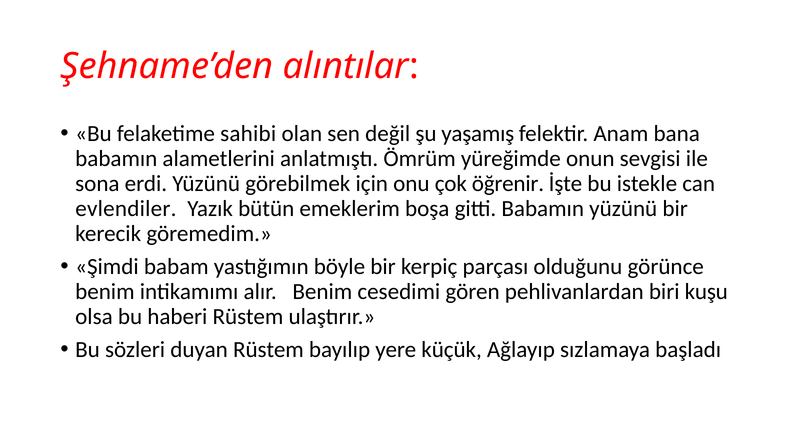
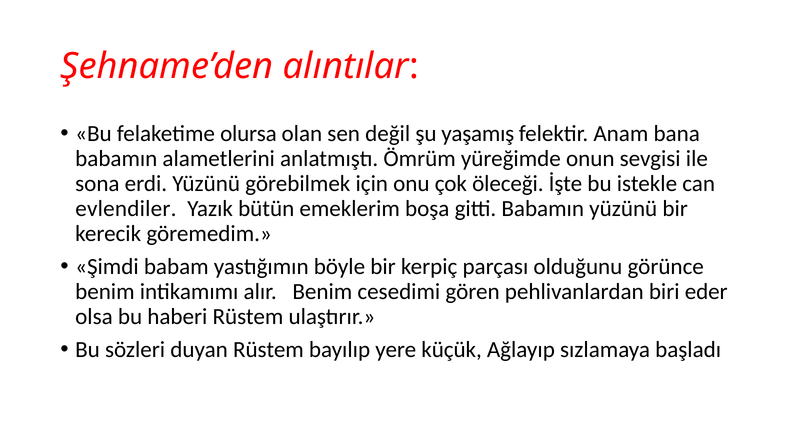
sahibi: sahibi -> olursa
öğrenir: öğrenir -> öleceği
kuşu: kuşu -> eder
